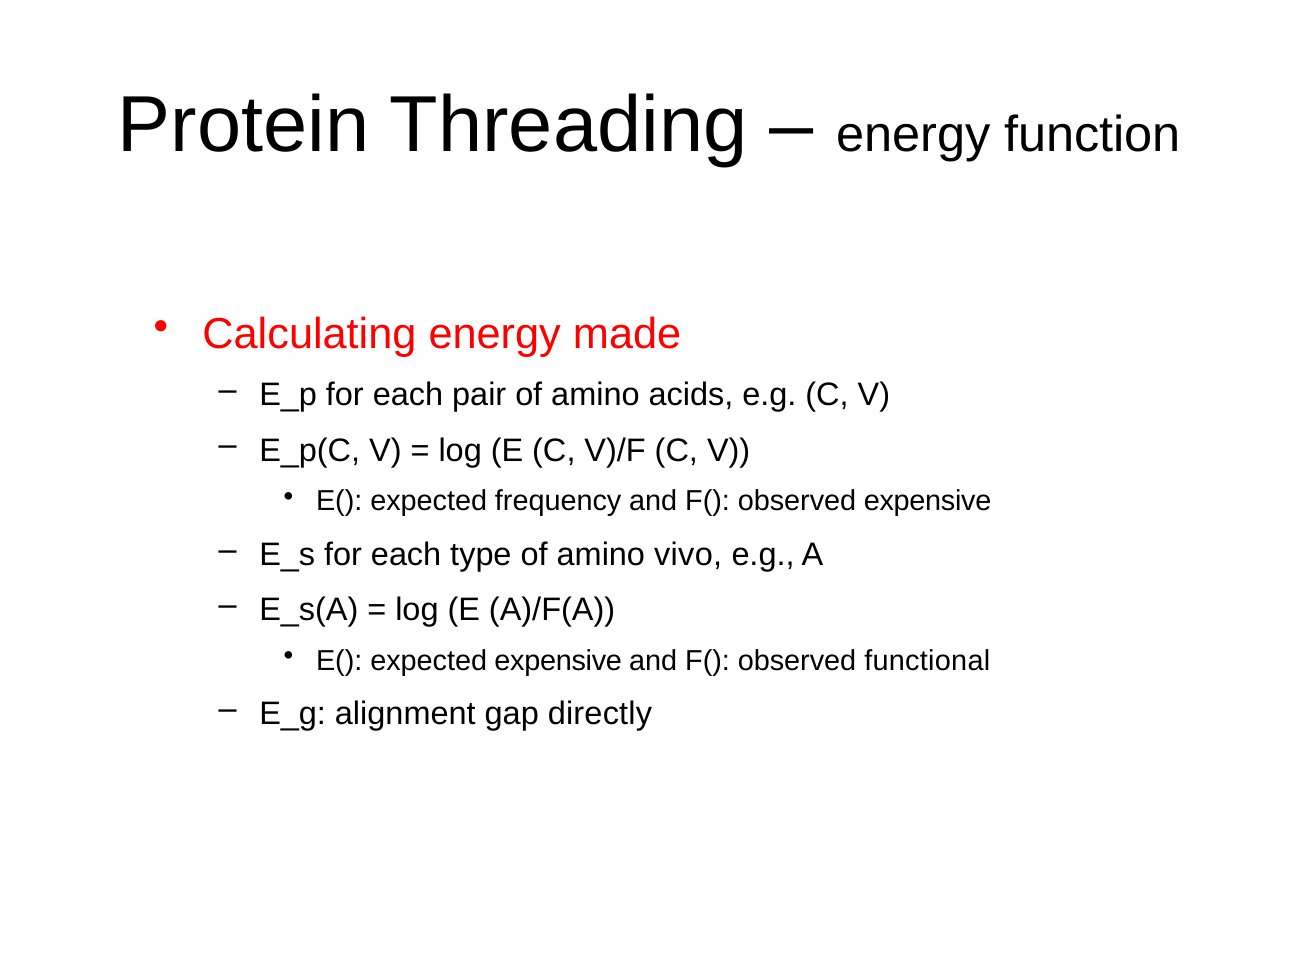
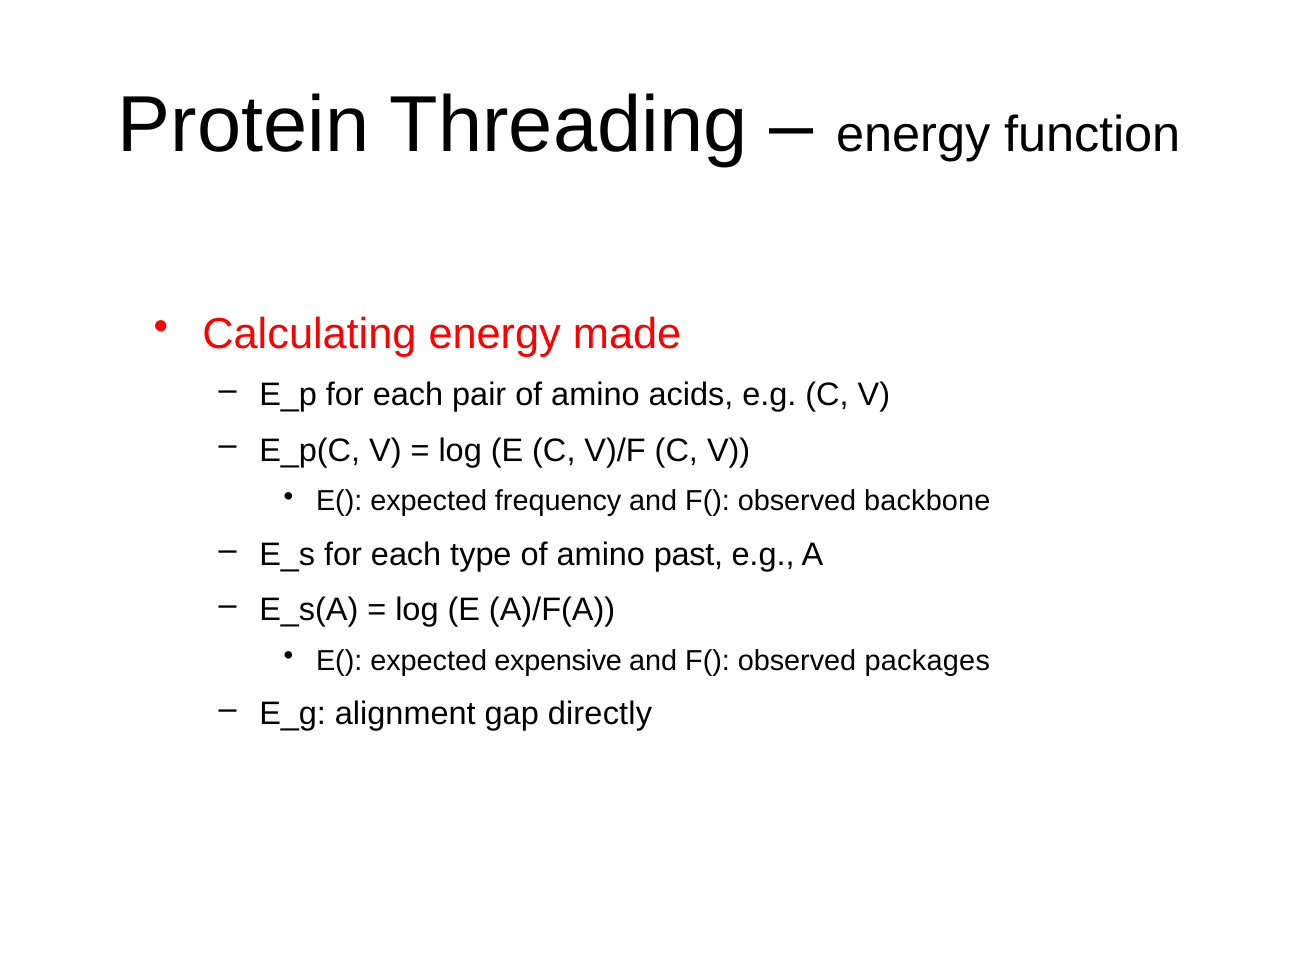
observed expensive: expensive -> backbone
vivo: vivo -> past
functional: functional -> packages
